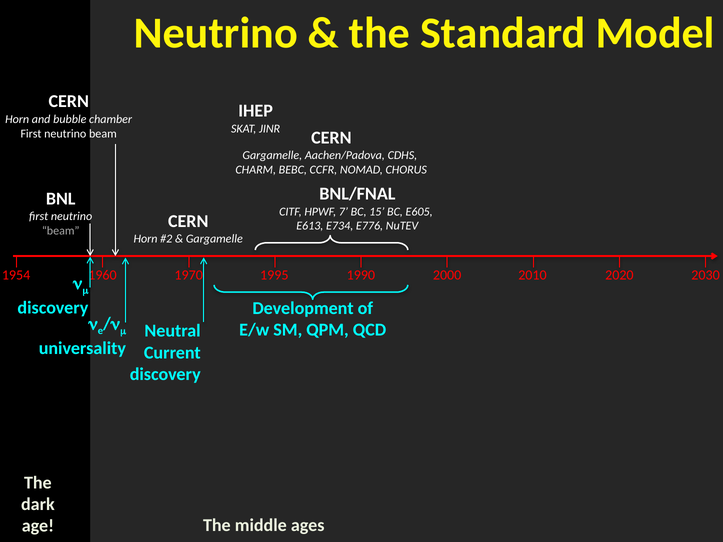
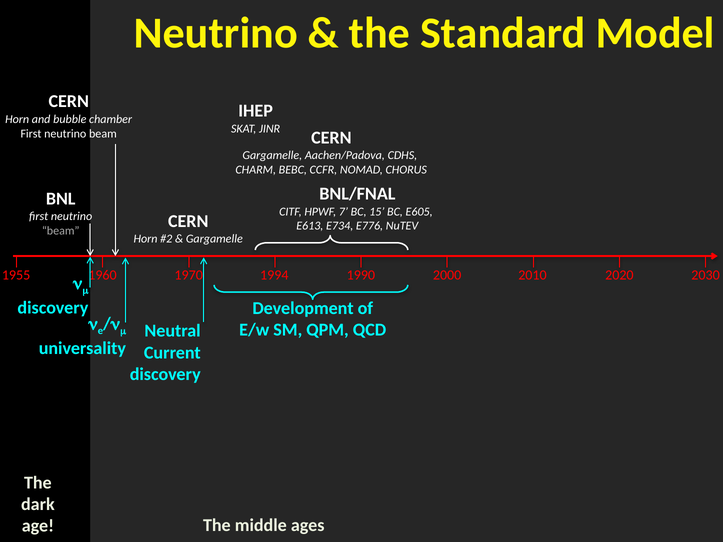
1954: 1954 -> 1955
1995: 1995 -> 1994
